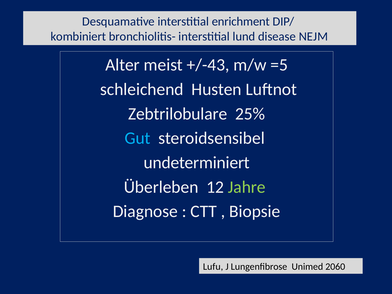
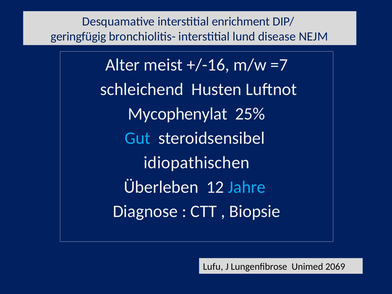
kombiniert: kombiniert -> geringfügig
+/-43: +/-43 -> +/-16
=5: =5 -> =7
Zebtrilobulare: Zebtrilobulare -> Mycophenylat
undeterminiert: undeterminiert -> idiopathischen
Jahre colour: light green -> light blue
2060: 2060 -> 2069
